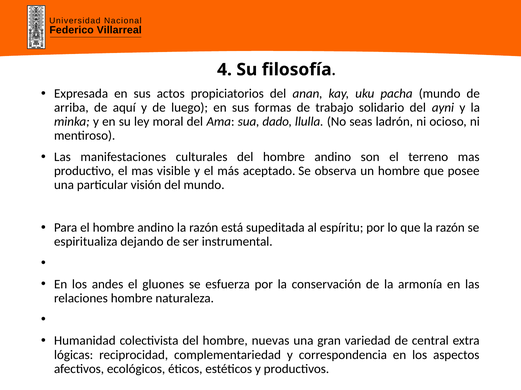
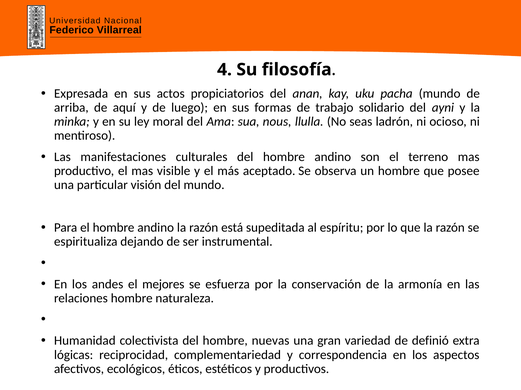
dado: dado -> nous
gluones: gluones -> mejores
central: central -> definió
